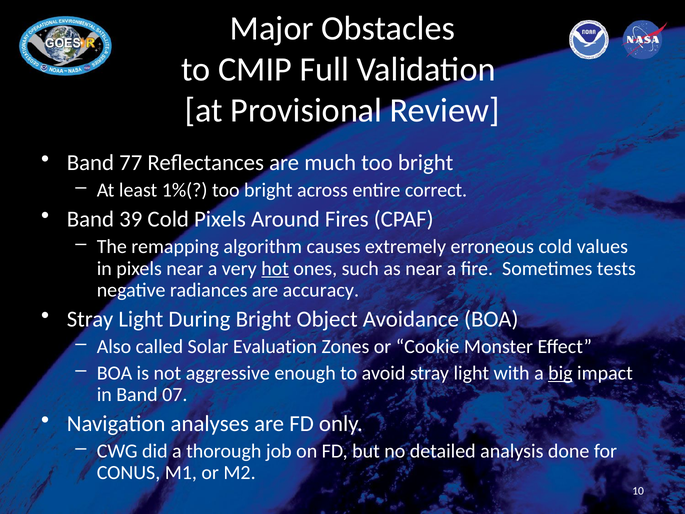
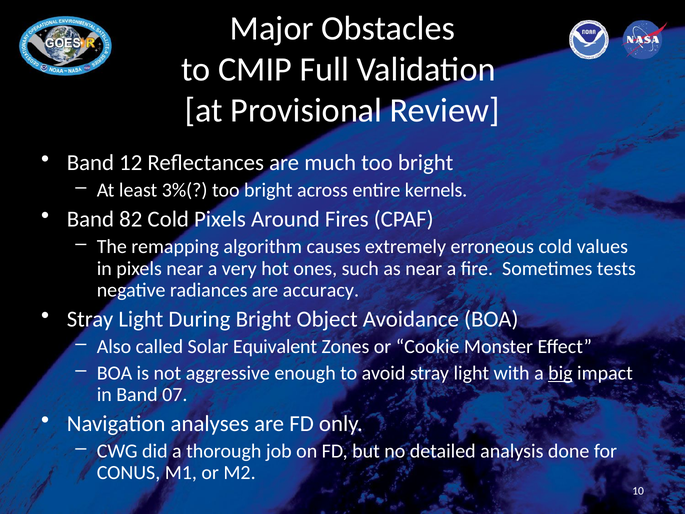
77: 77 -> 12
1%(: 1%( -> 3%(
correct: correct -> kernels
39: 39 -> 82
hot underline: present -> none
Evaluation: Evaluation -> Equivalent
